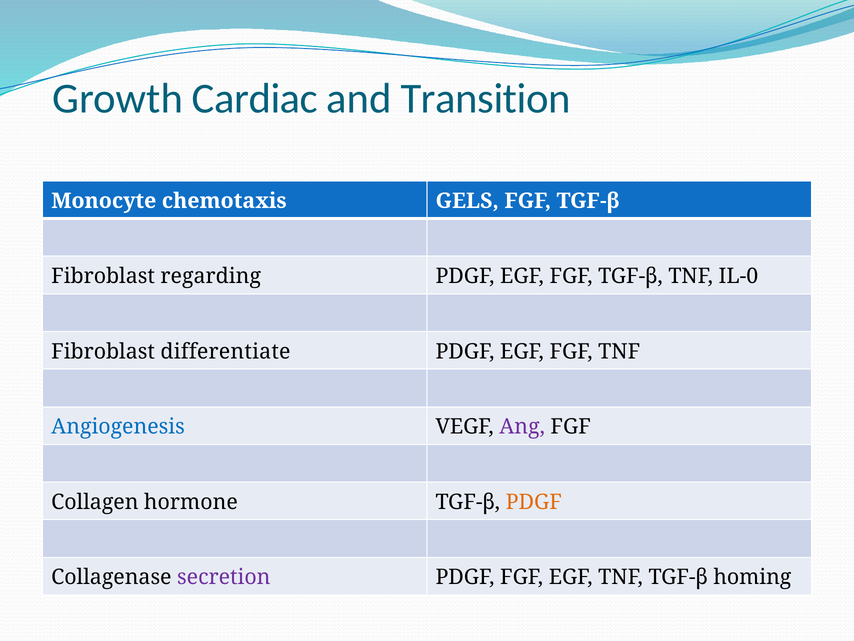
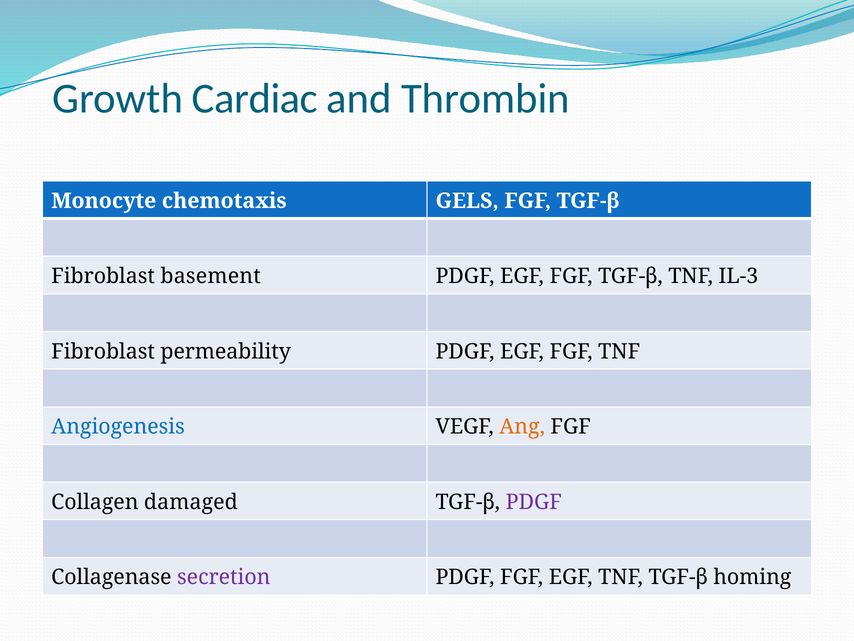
Transition: Transition -> Thrombin
regarding: regarding -> basement
IL-0: IL-0 -> IL-3
differentiate: differentiate -> permeability
Ang colour: purple -> orange
hormone: hormone -> damaged
PDGF at (534, 502) colour: orange -> purple
